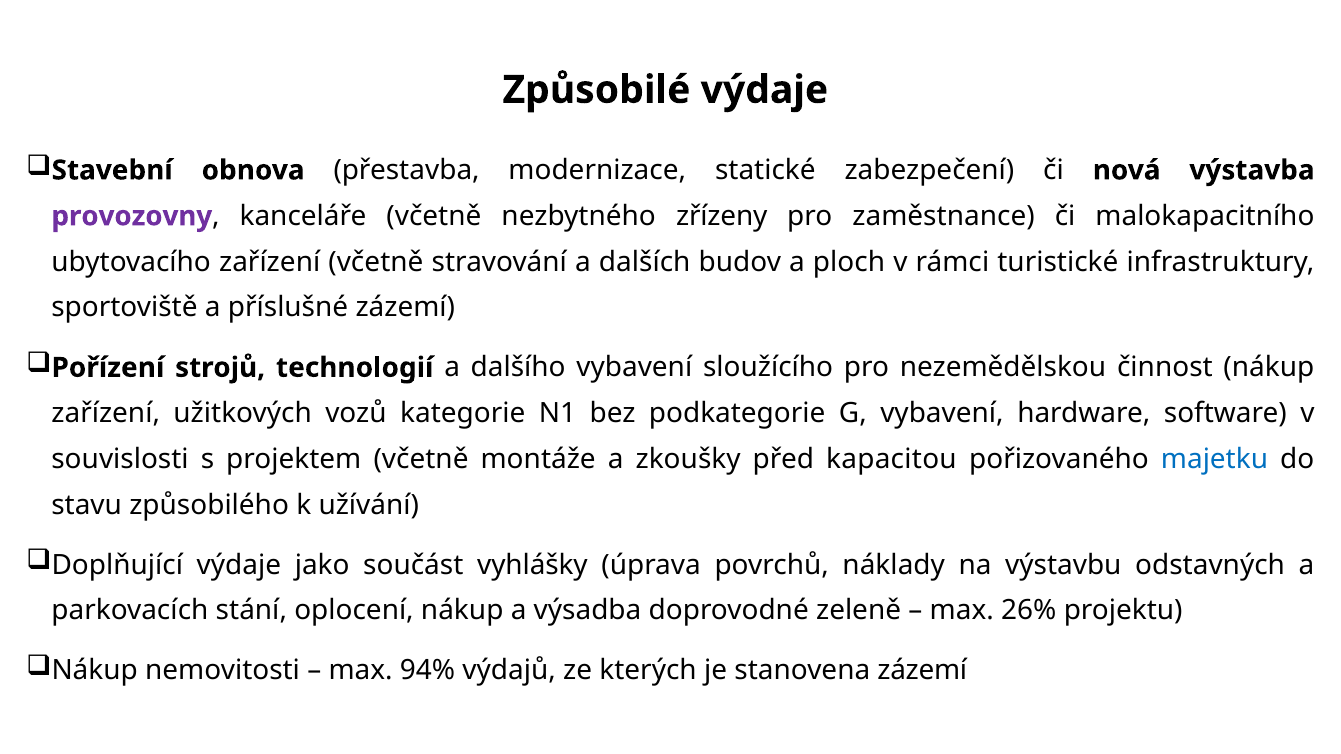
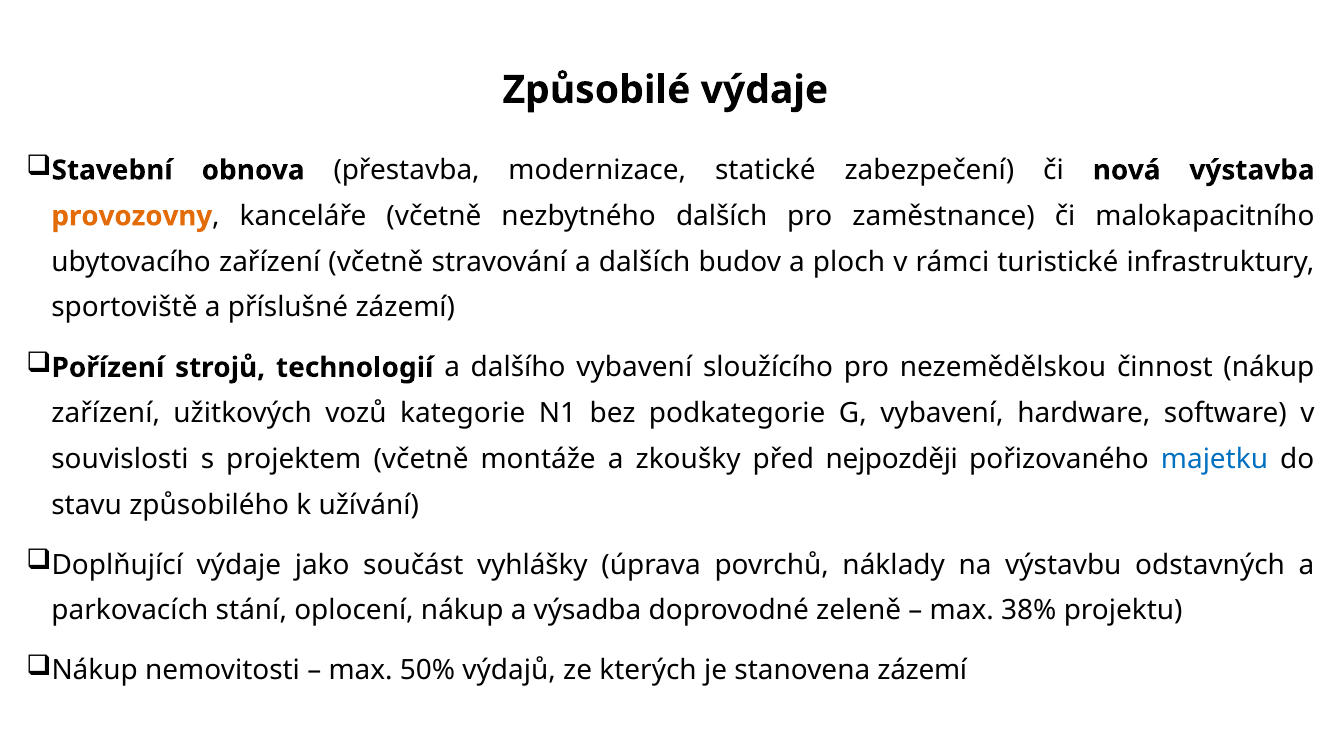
provozovny colour: purple -> orange
nezbytného zřízeny: zřízeny -> dalších
kapacitou: kapacitou -> nejpozději
26%: 26% -> 38%
94%: 94% -> 50%
